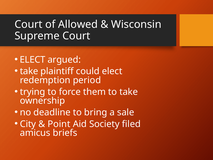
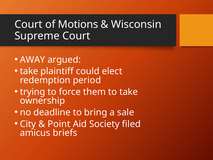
Allowed: Allowed -> Motions
ELECT at (33, 60): ELECT -> AWAY
